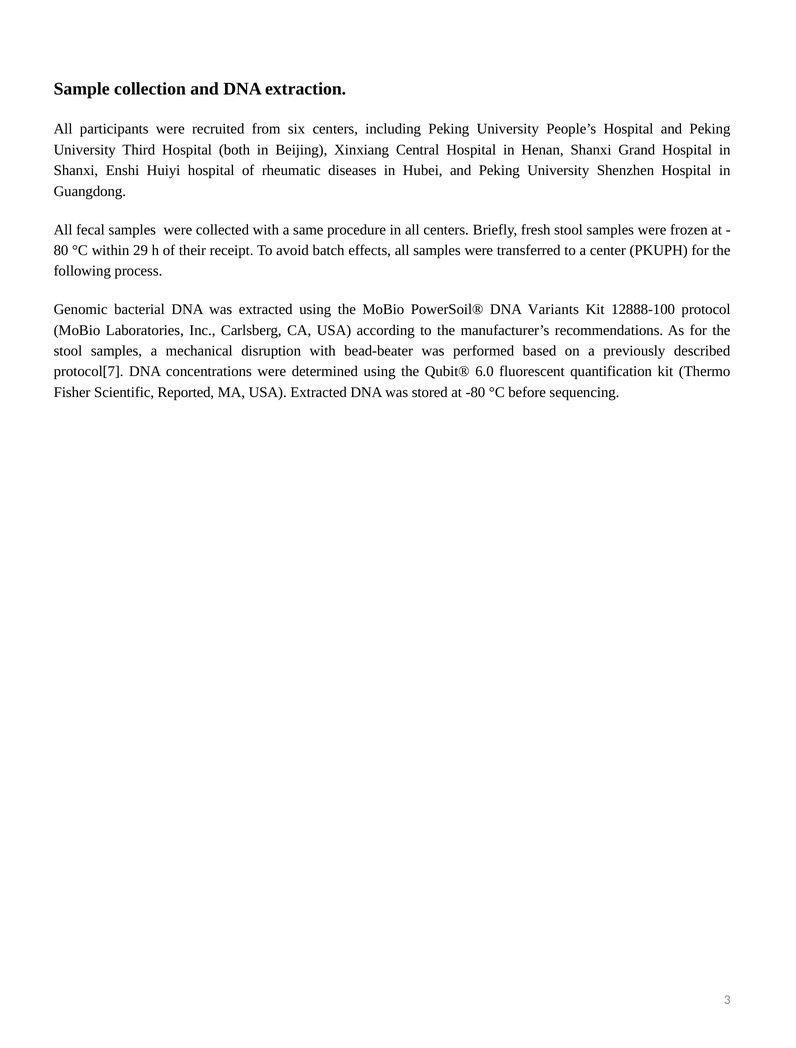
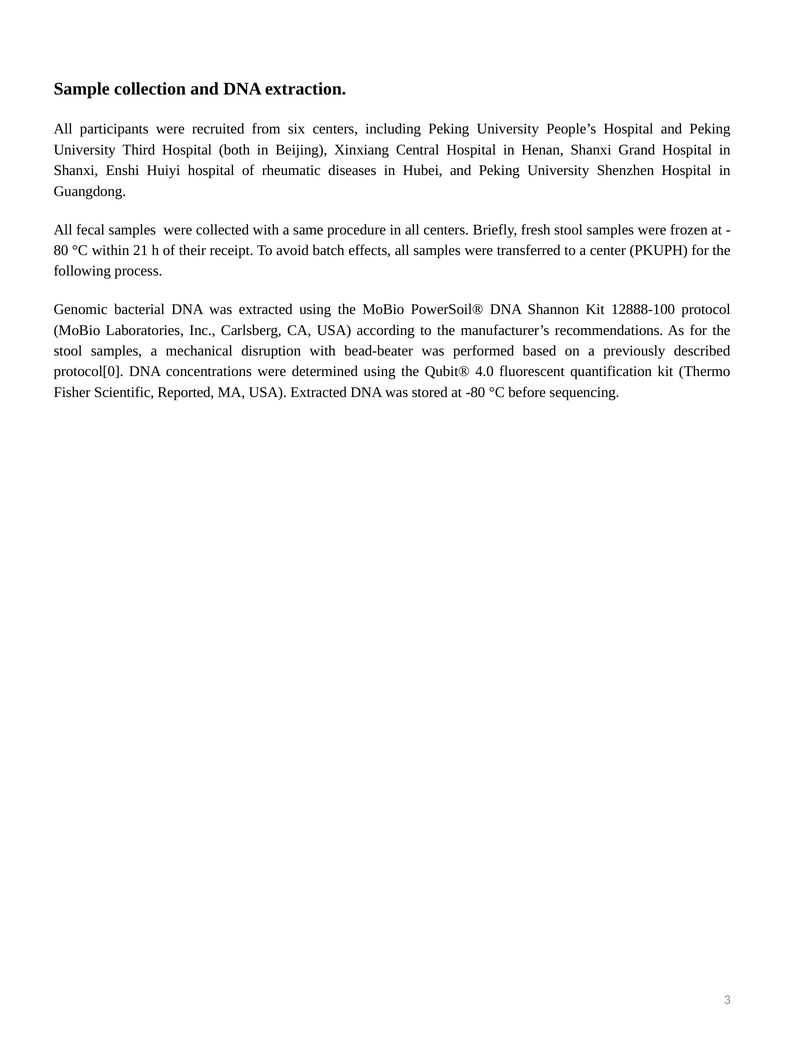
29: 29 -> 21
Variants: Variants -> Shannon
protocol[7: protocol[7 -> protocol[0
6.0: 6.0 -> 4.0
